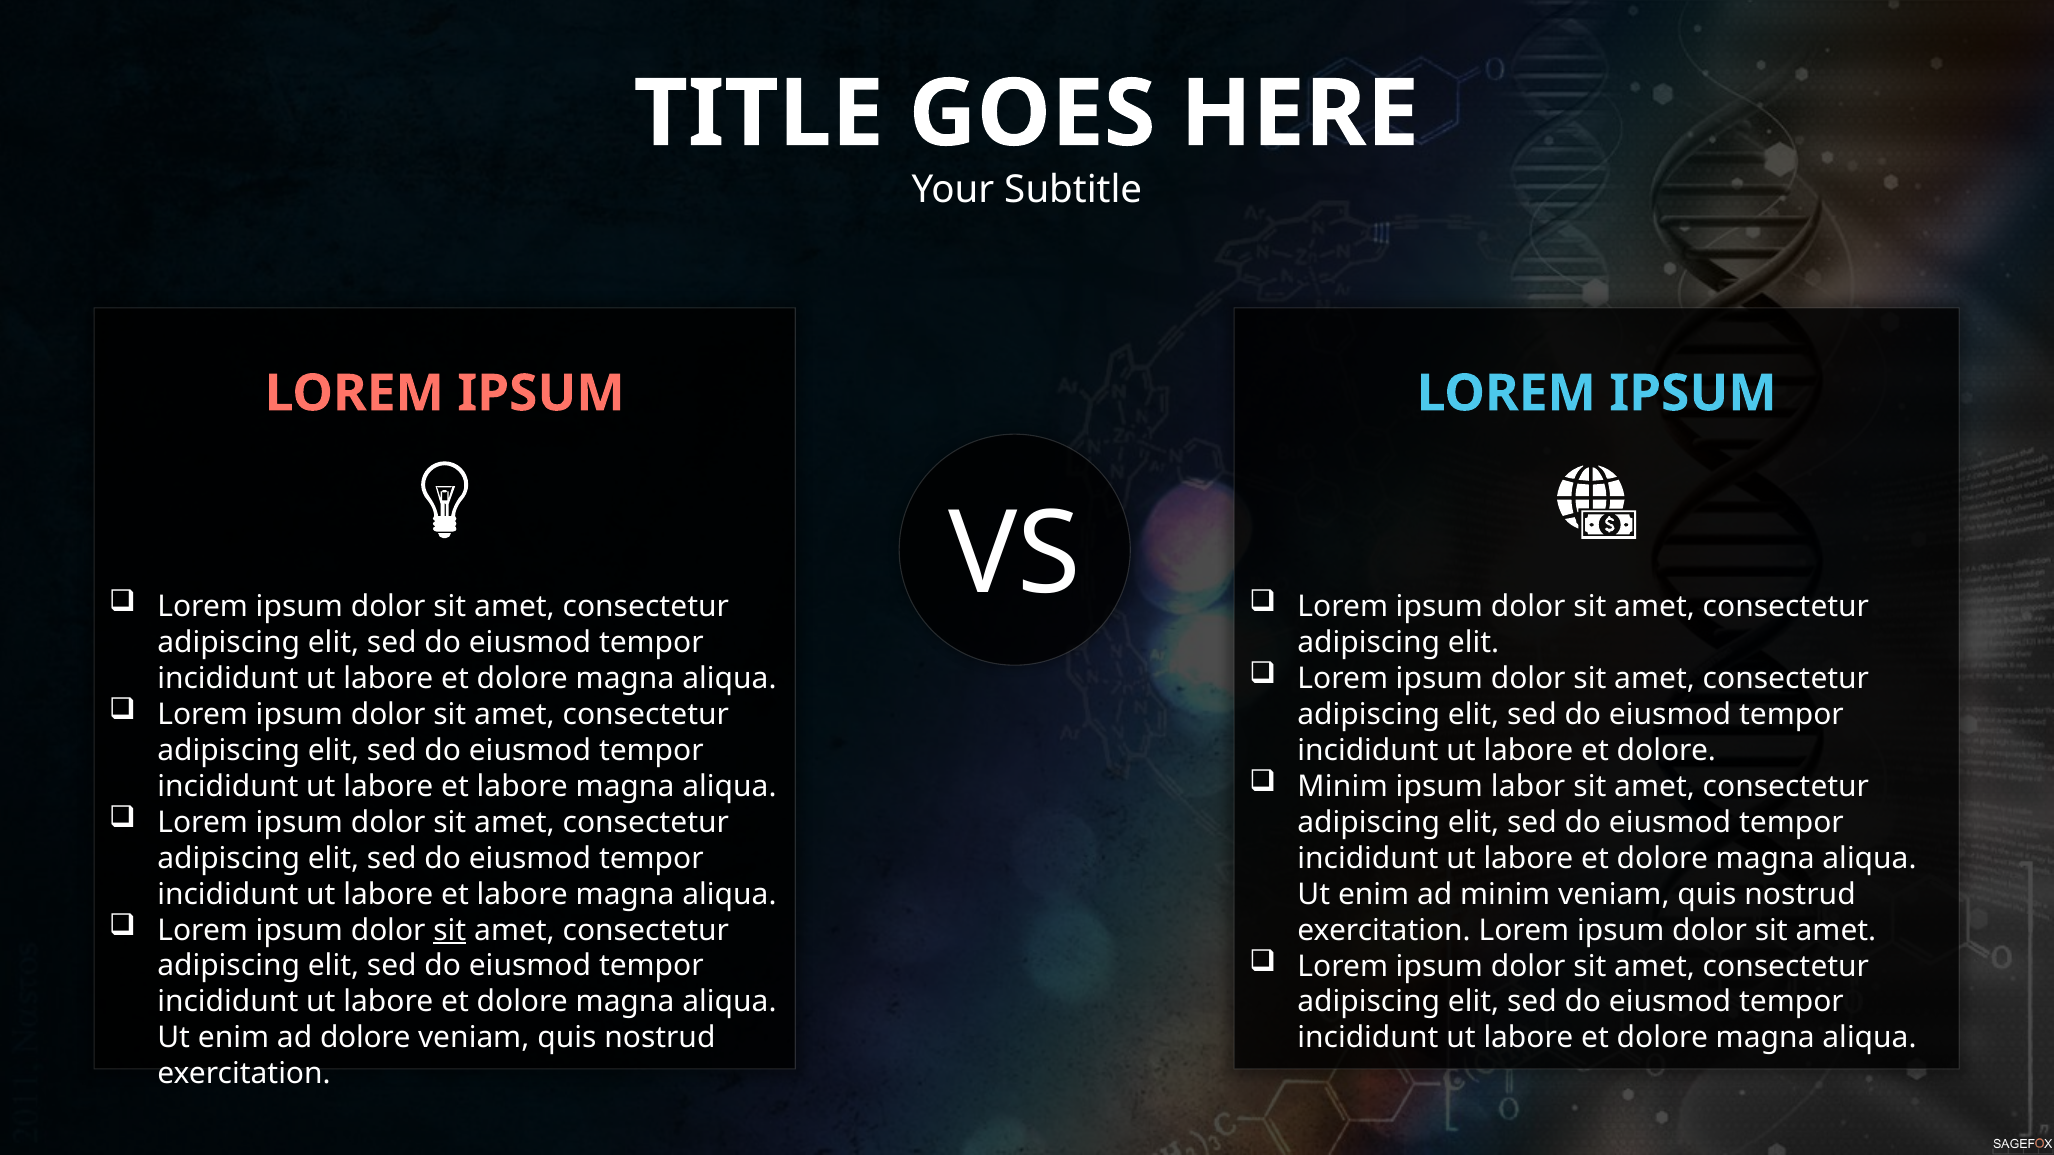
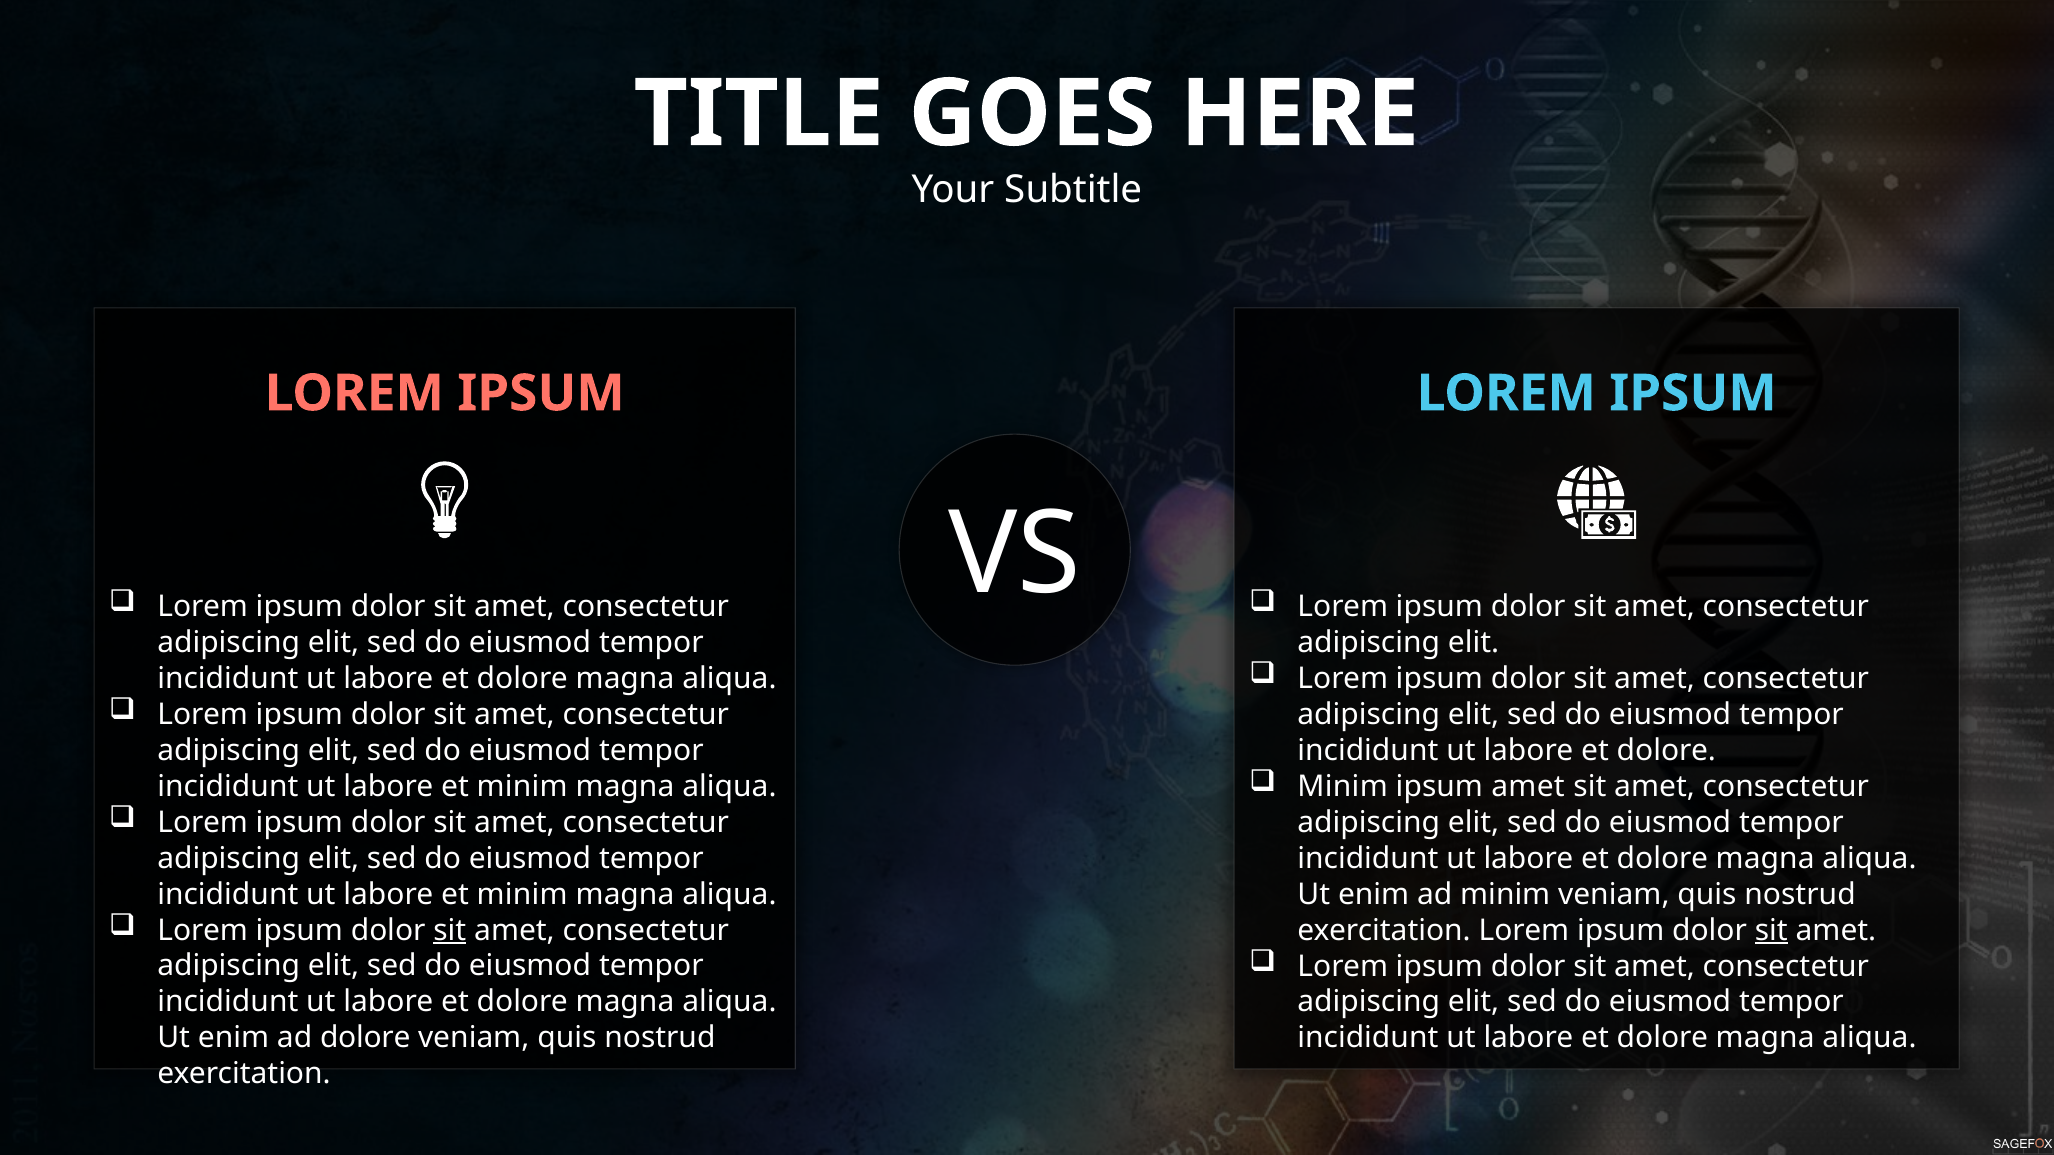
ipsum labor: labor -> amet
labore at (522, 787): labore -> minim
labore at (522, 894): labore -> minim
sit at (1771, 930) underline: none -> present
